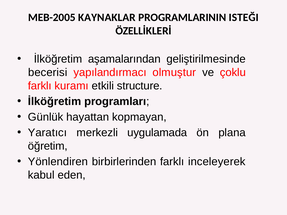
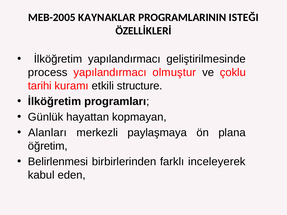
İlköğretim aşamalarından: aşamalarından -> yapılandırmacı
becerisi: becerisi -> process
farklı at (40, 86): farklı -> tarihi
Yaratıcı: Yaratıcı -> Alanları
uygulamada: uygulamada -> paylaşmaya
Yönlendiren: Yönlendiren -> Belirlenmesi
